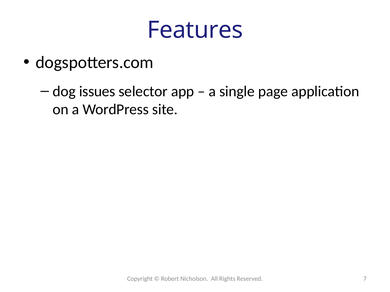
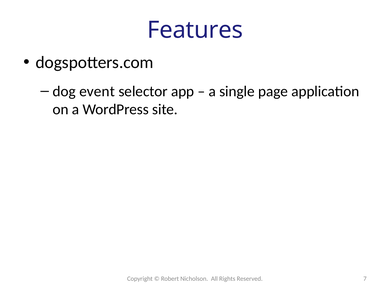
issues: issues -> event
